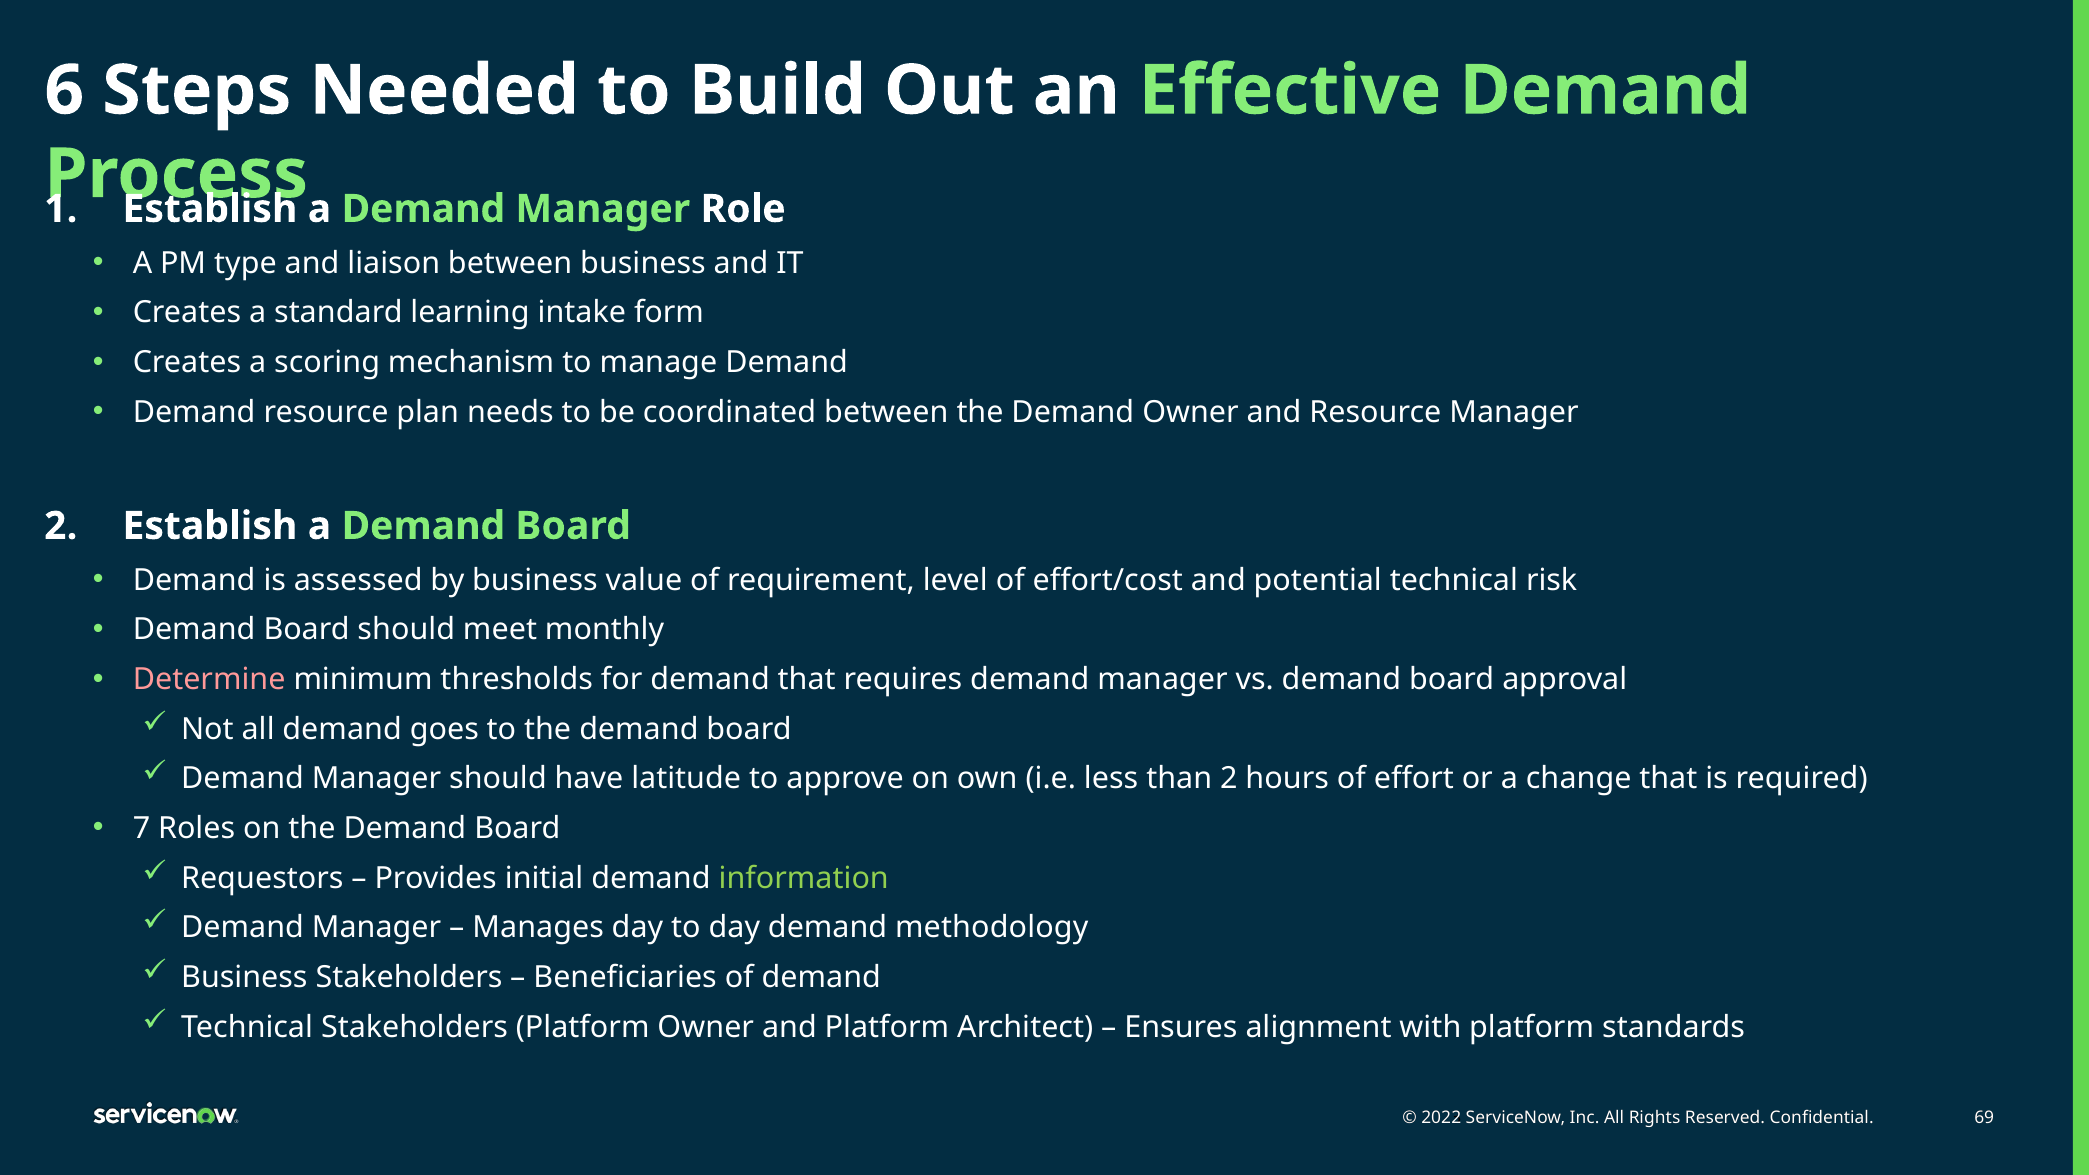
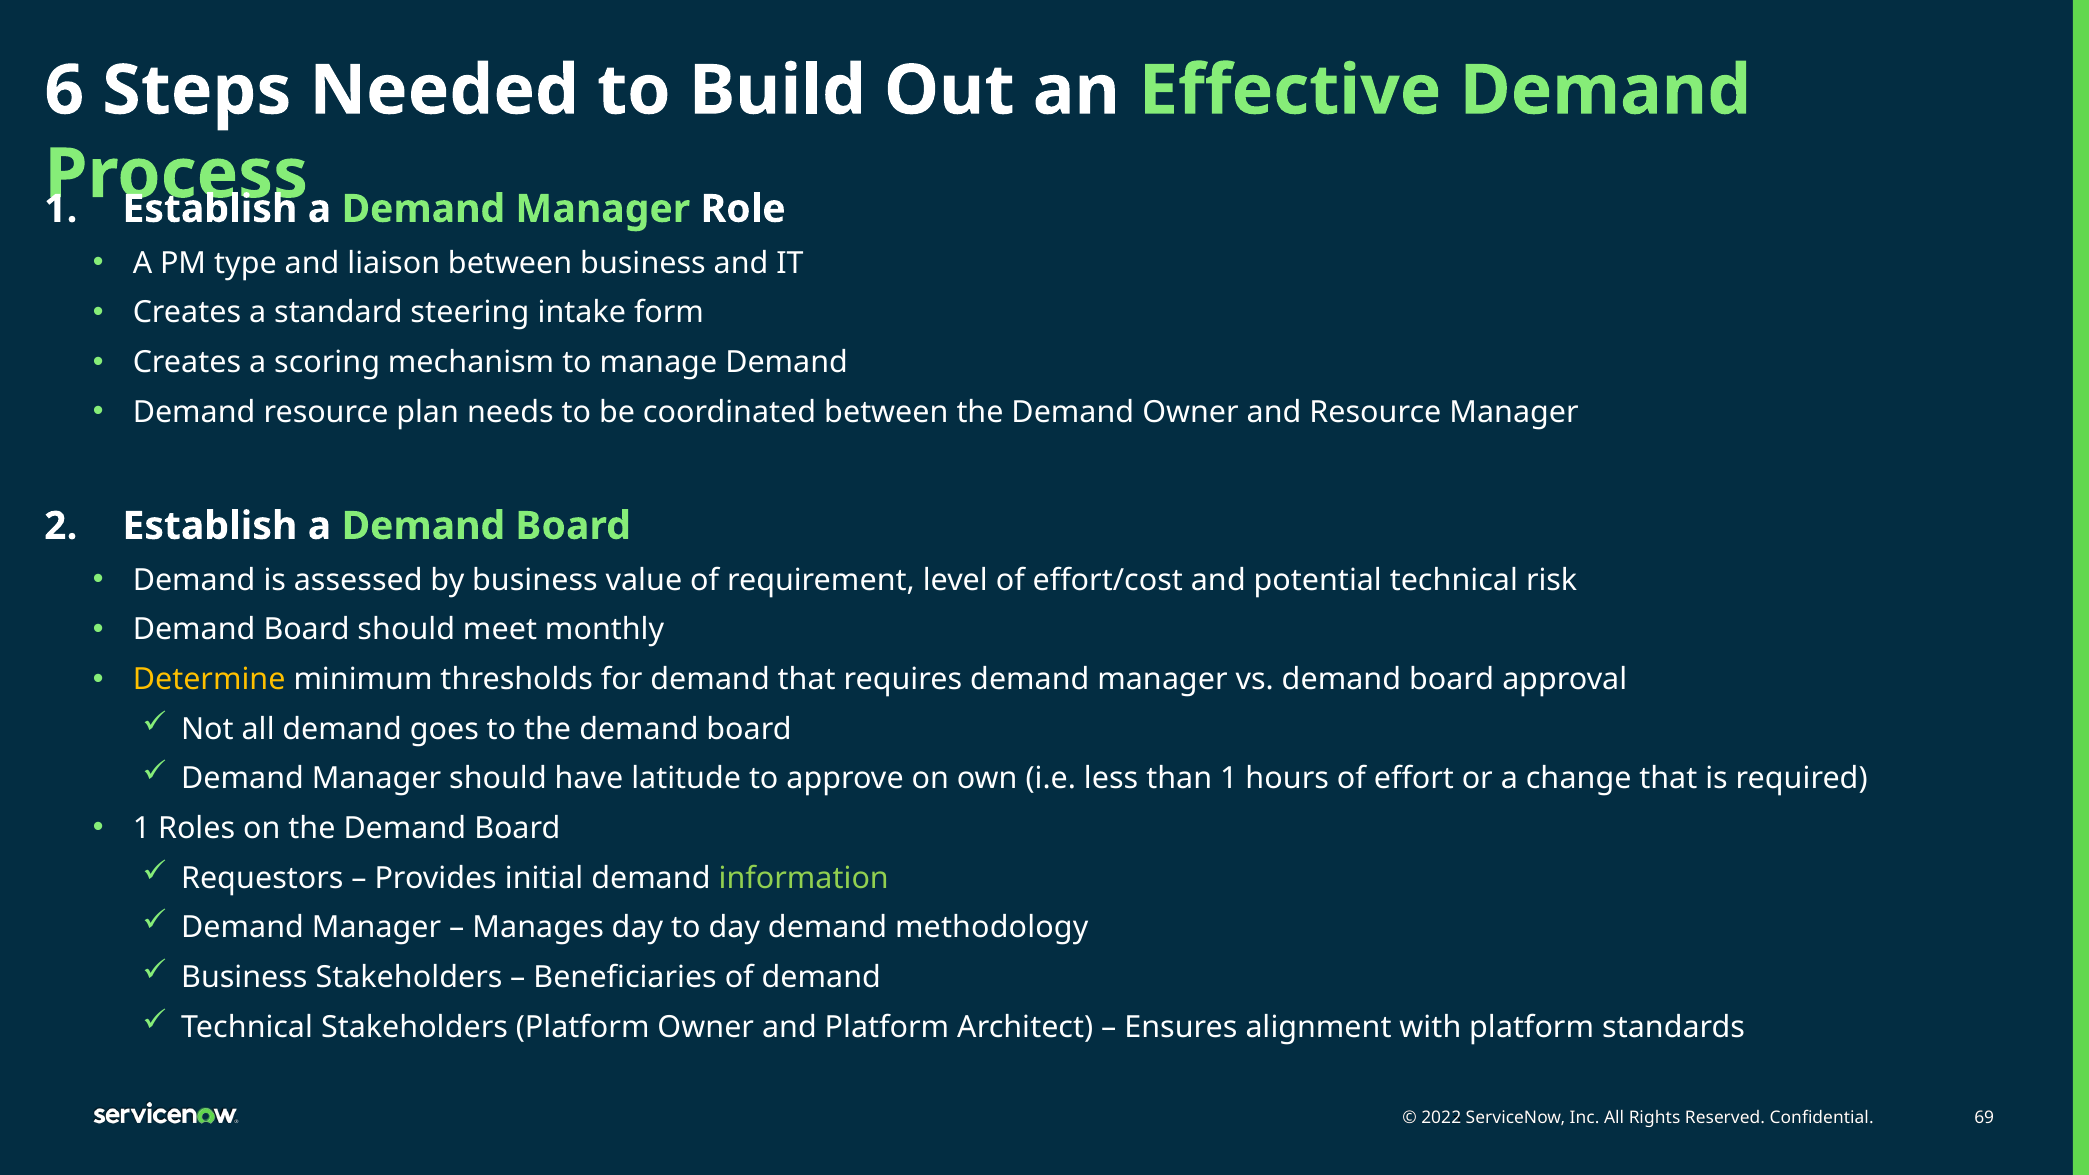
learning: learning -> steering
Determine colour: pink -> yellow
than 2: 2 -> 1
7 at (142, 829): 7 -> 1
